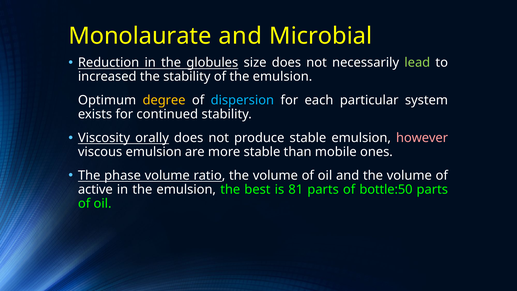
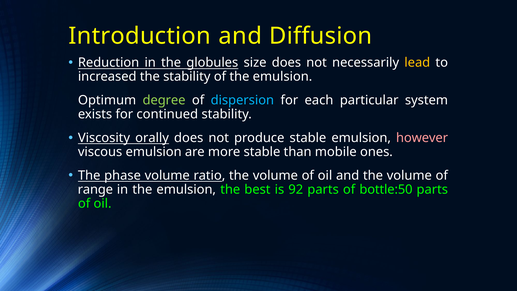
Monolaurate: Monolaurate -> Introduction
Microbial: Microbial -> Diffusion
lead colour: light green -> yellow
degree colour: yellow -> light green
active: active -> range
81: 81 -> 92
